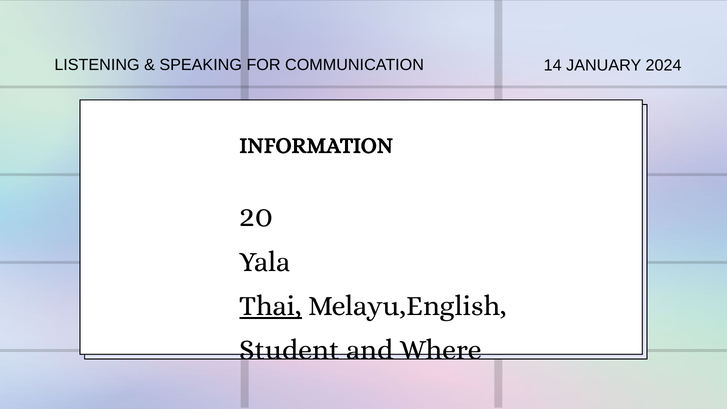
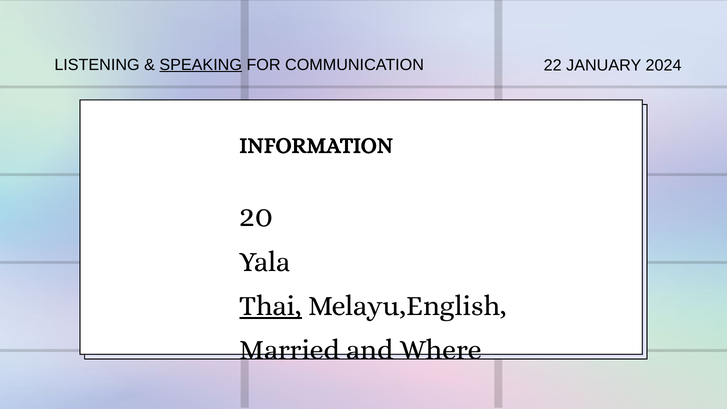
SPEAKING underline: none -> present
14: 14 -> 22
Student: Student -> Married
